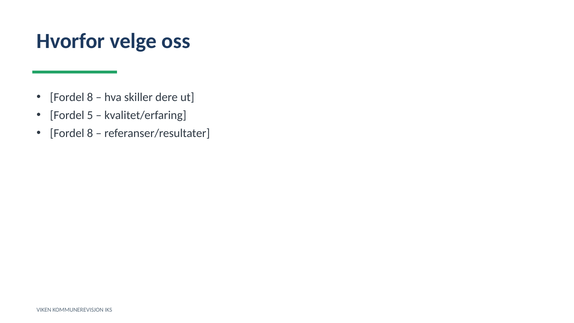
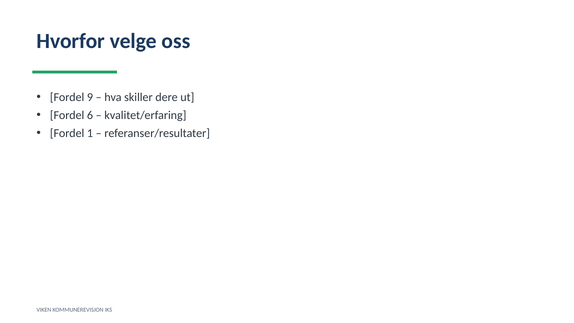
8 at (90, 97): 8 -> 9
5: 5 -> 6
8 at (90, 133): 8 -> 1
